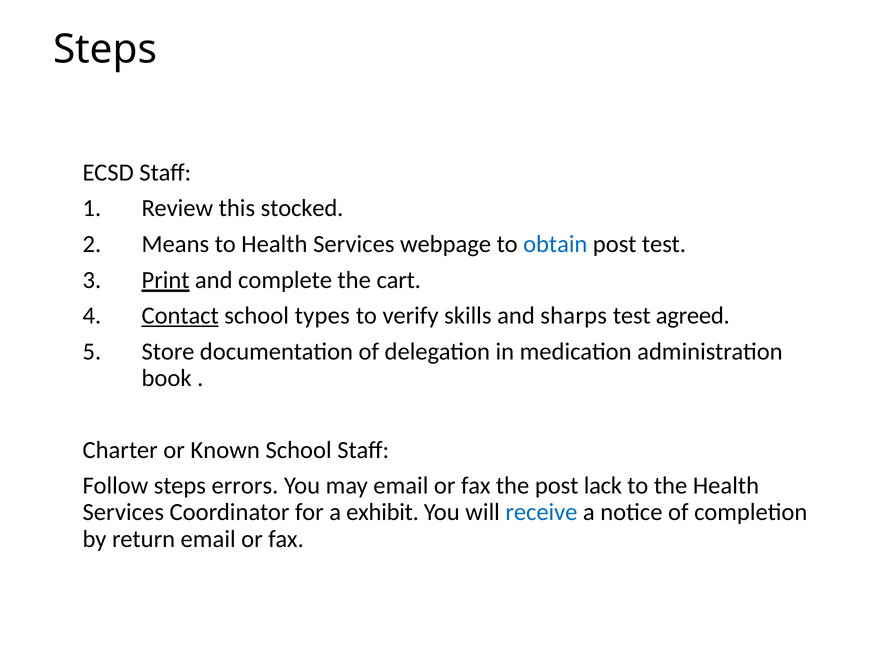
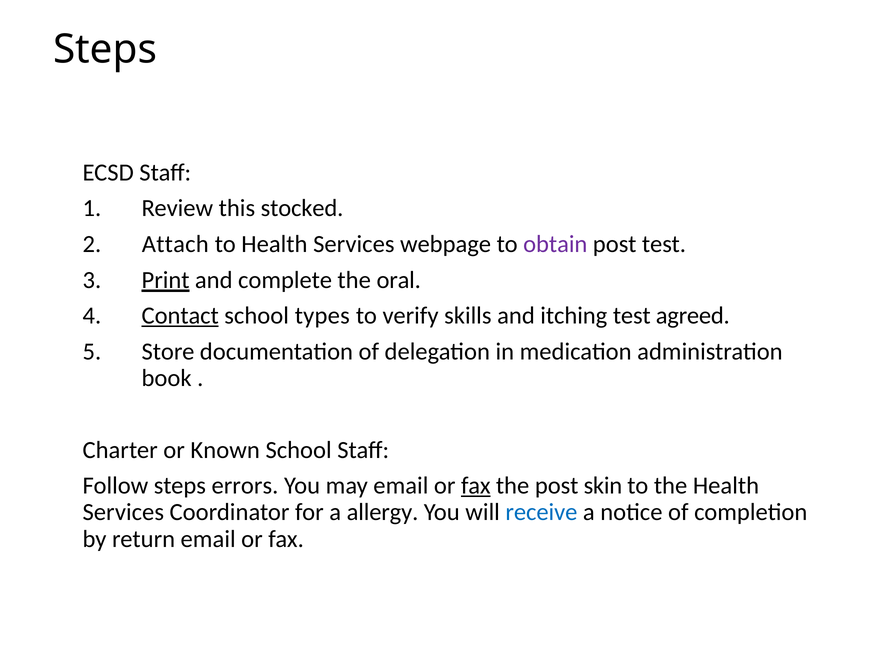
Means: Means -> Attach
obtain colour: blue -> purple
cart: cart -> oral
sharps: sharps -> itching
fax at (476, 486) underline: none -> present
lack: lack -> skin
exhibit: exhibit -> allergy
